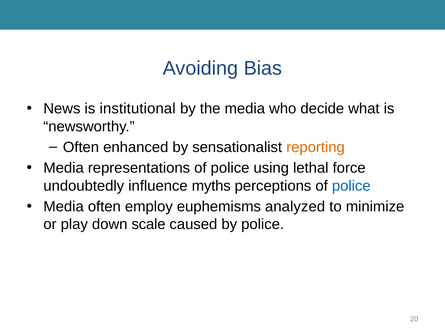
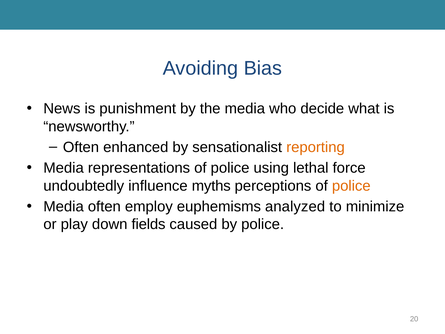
institutional: institutional -> punishment
police at (351, 186) colour: blue -> orange
scale: scale -> fields
